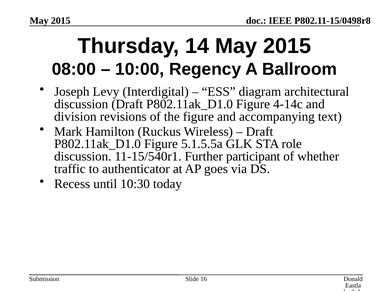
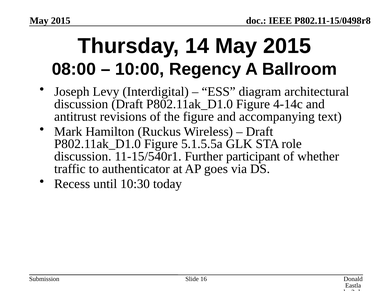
division: division -> antitrust
